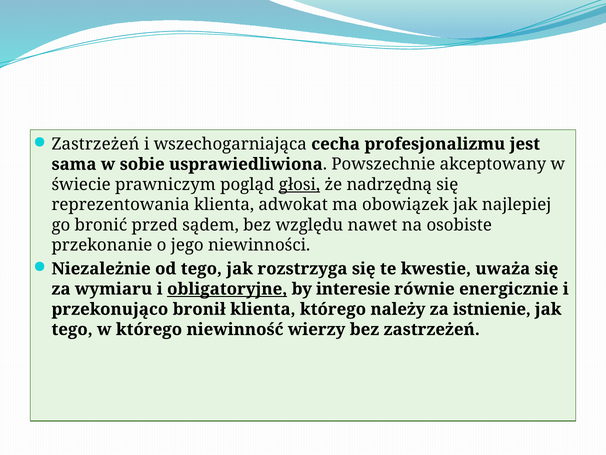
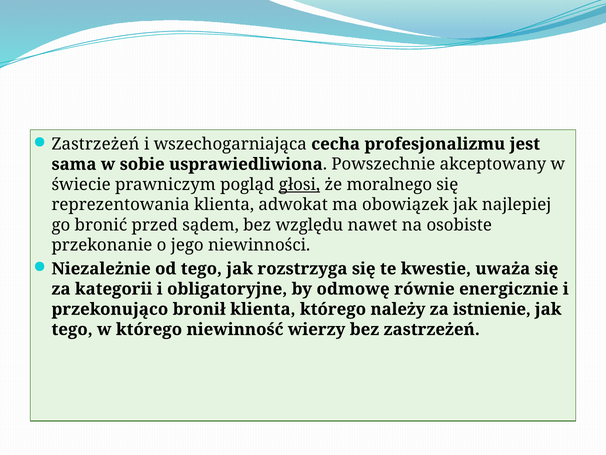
nadrzędną: nadrzędną -> moralnego
wymiaru: wymiaru -> kategorii
obligatoryjne underline: present -> none
interesie: interesie -> odmowę
